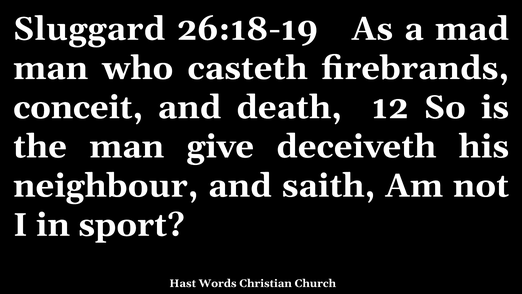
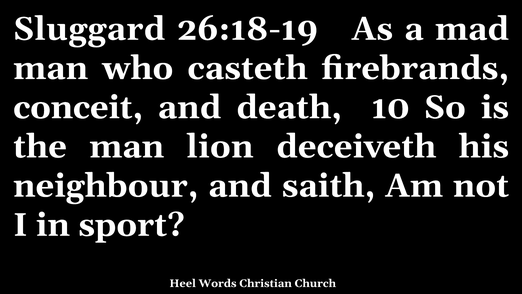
12: 12 -> 10
give: give -> lion
Hast: Hast -> Heel
